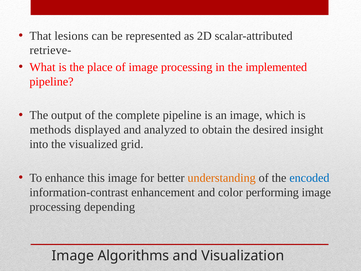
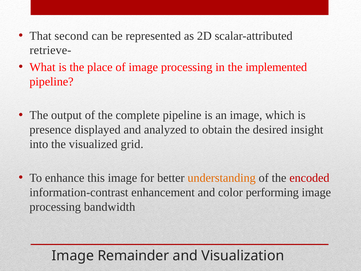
lesions: lesions -> second
methods: methods -> presence
encoded colour: blue -> red
depending: depending -> bandwidth
Algorithms: Algorithms -> Remainder
